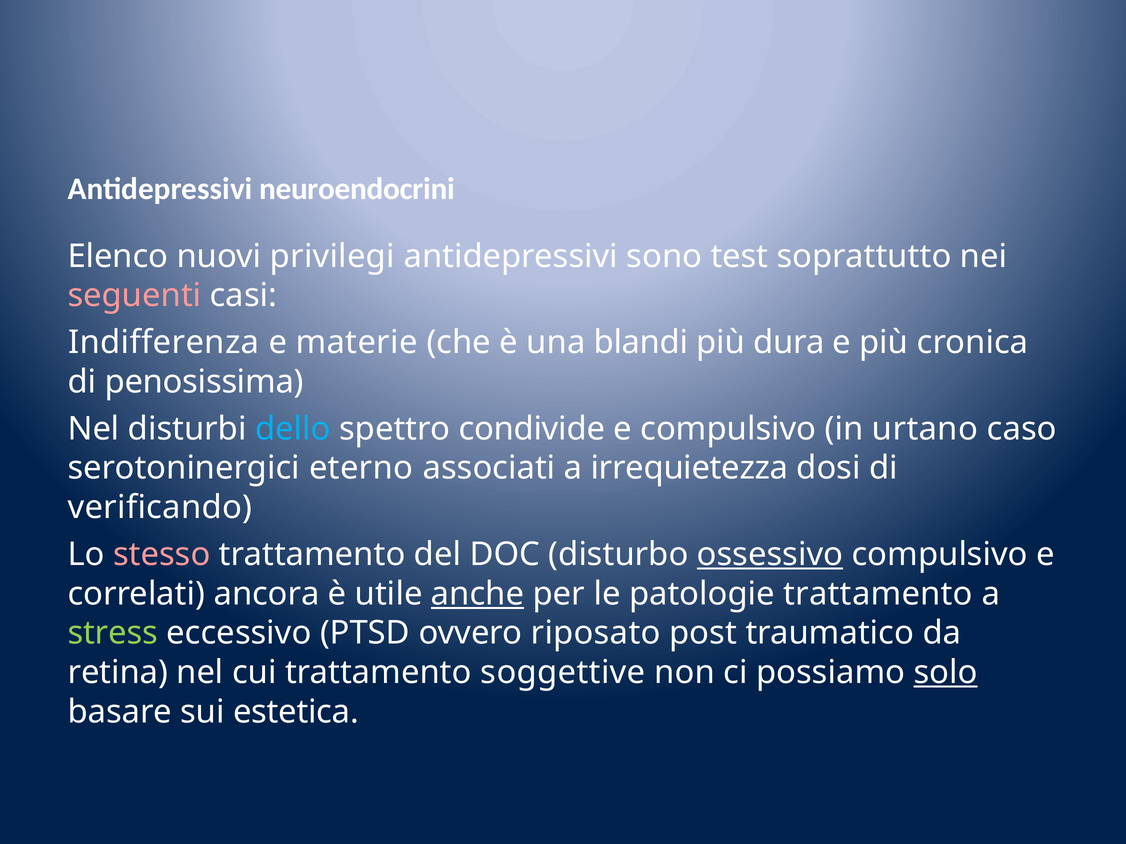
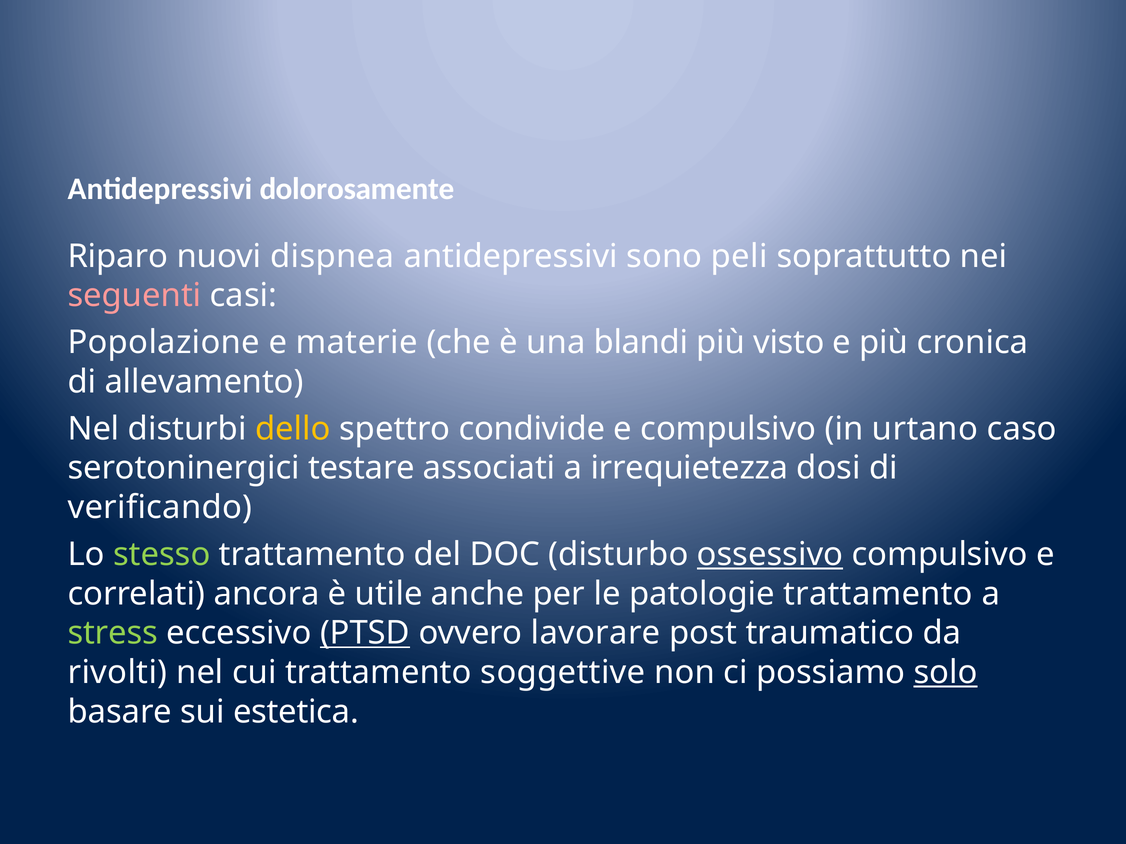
neuroendocrini: neuroendocrini -> dolorosamente
Elenco: Elenco -> Riparo
privilegi: privilegi -> dispnea
test: test -> peli
Indifferenza: Indifferenza -> Popolazione
dura: dura -> visto
penosissima: penosissima -> allevamento
dello colour: light blue -> yellow
eterno: eterno -> testare
stesso colour: pink -> light green
anche underline: present -> none
PTSD underline: none -> present
riposato: riposato -> lavorare
retina: retina -> rivolti
